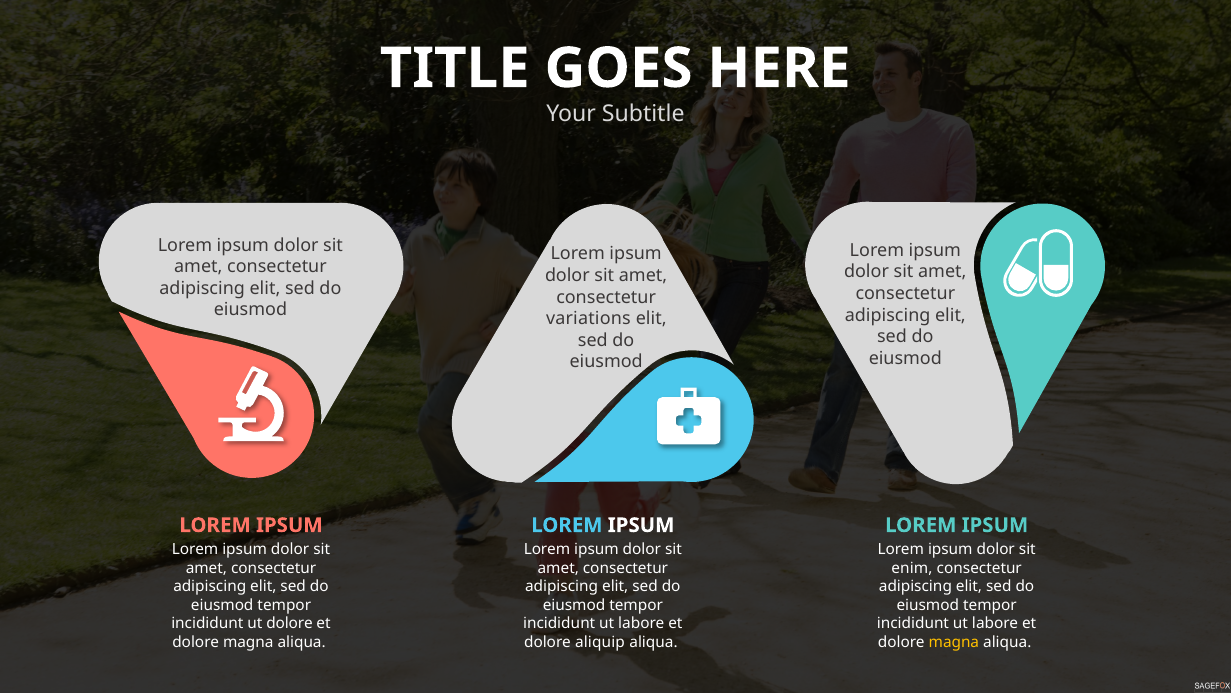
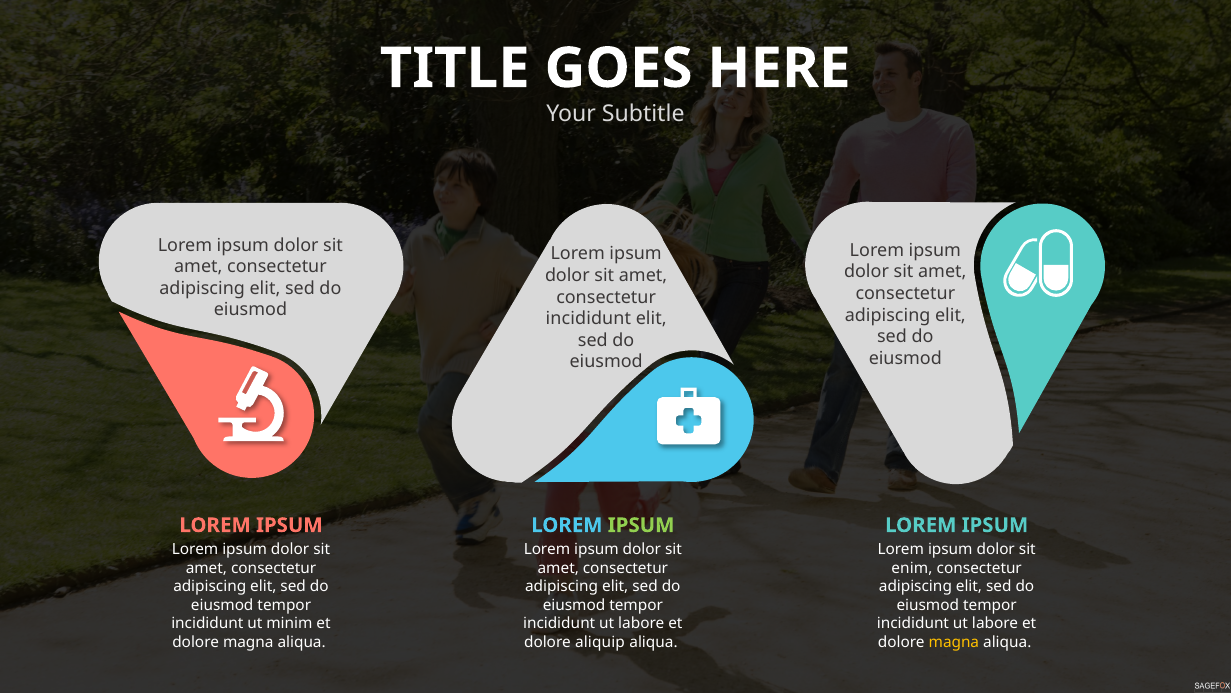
variations at (588, 318): variations -> incididunt
IPSUM at (641, 525) colour: white -> light green
ut dolore: dolore -> minim
